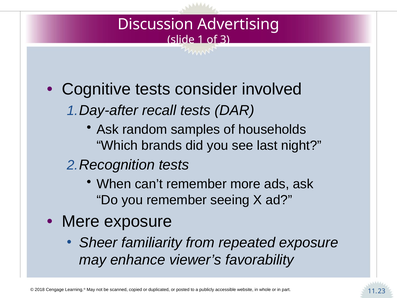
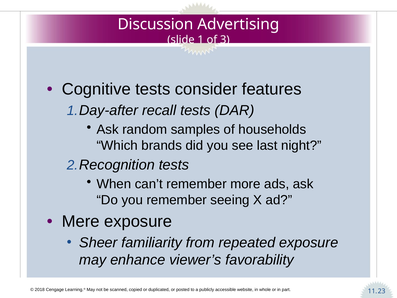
involved: involved -> features
